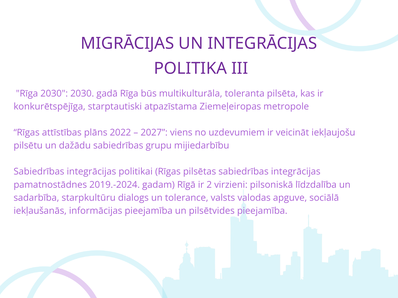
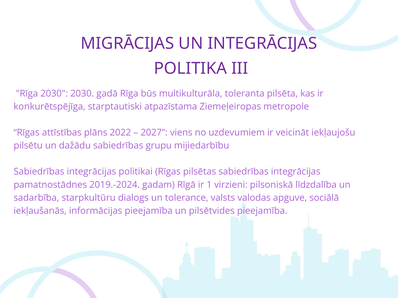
2: 2 -> 1
